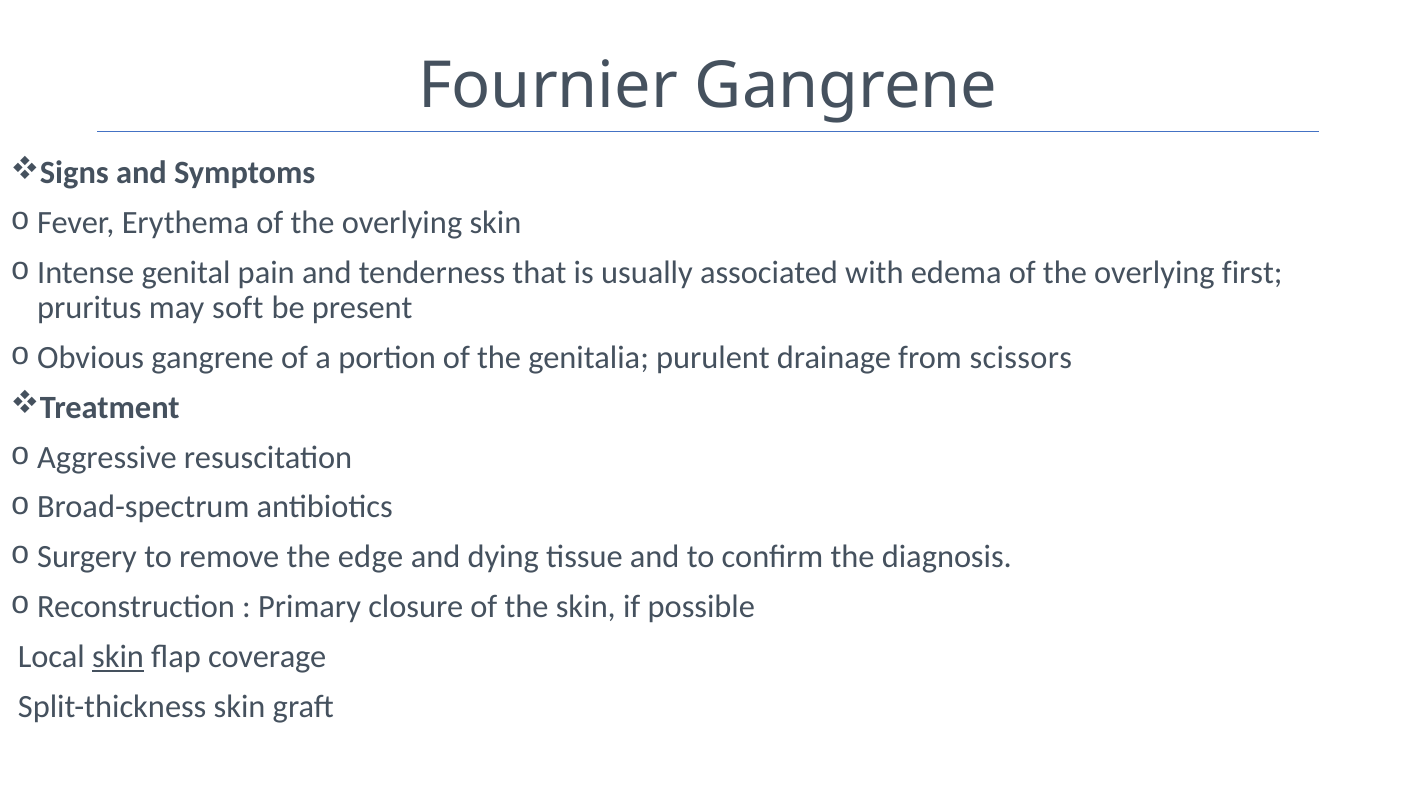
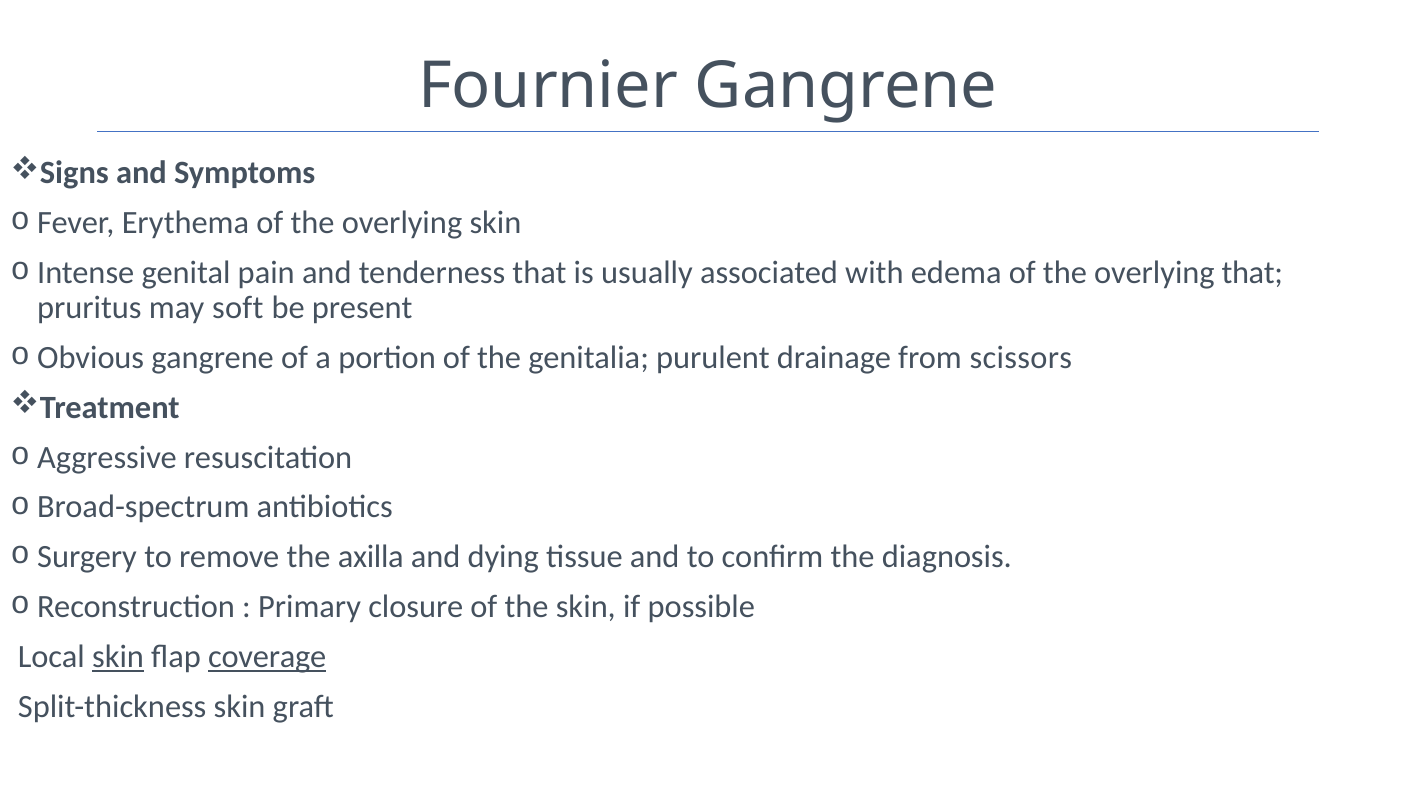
overlying first: first -> that
edge: edge -> axilla
coverage underline: none -> present
